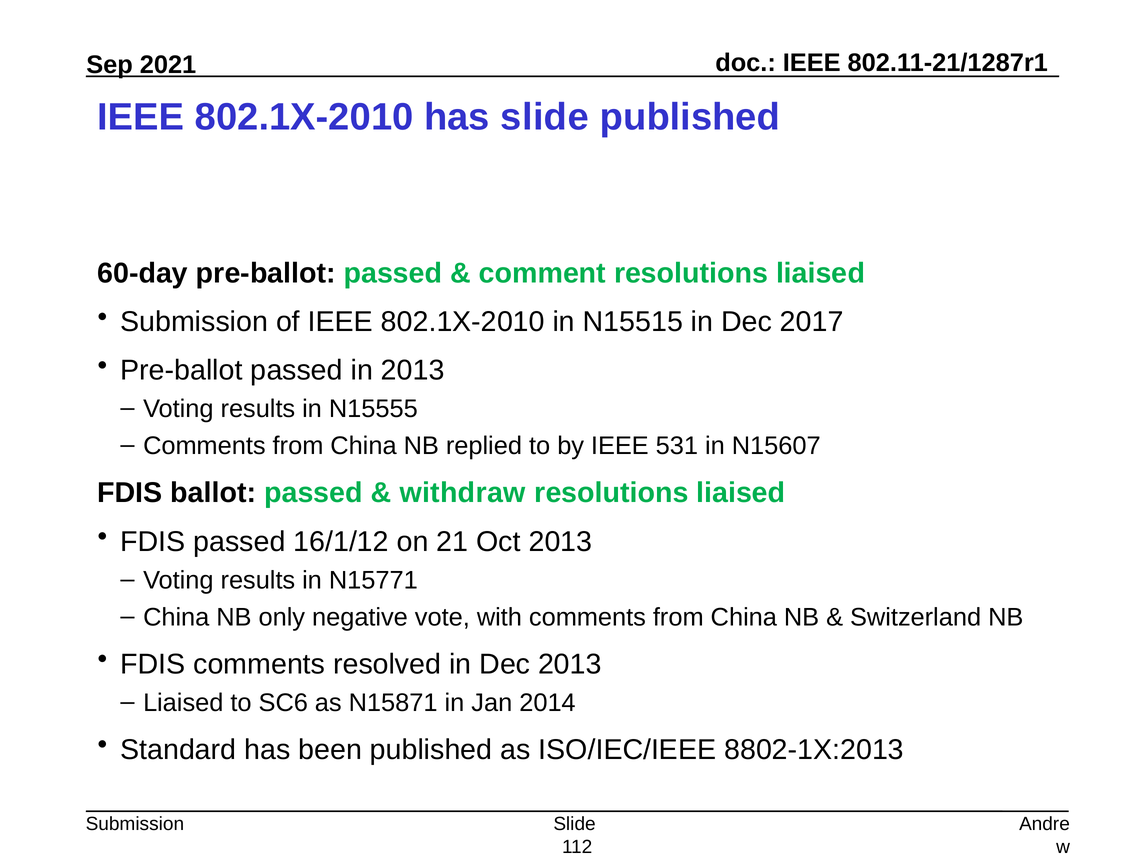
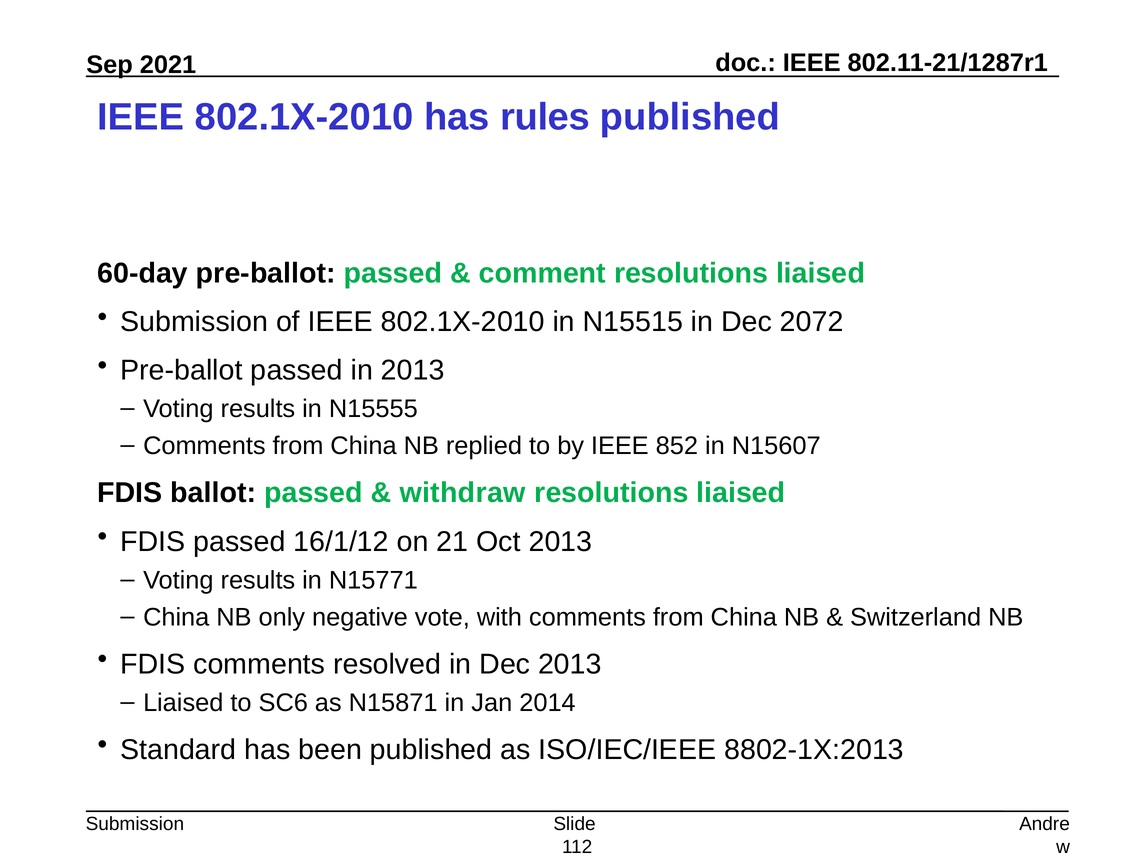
has slide: slide -> rules
2017: 2017 -> 2072
531: 531 -> 852
